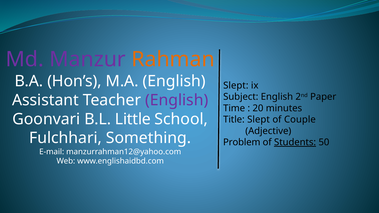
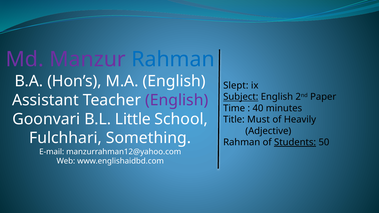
Rahman at (173, 59) colour: orange -> blue
Subject underline: none -> present
20: 20 -> 40
Title Slept: Slept -> Must
Couple: Couple -> Heavily
Problem at (242, 142): Problem -> Rahman
